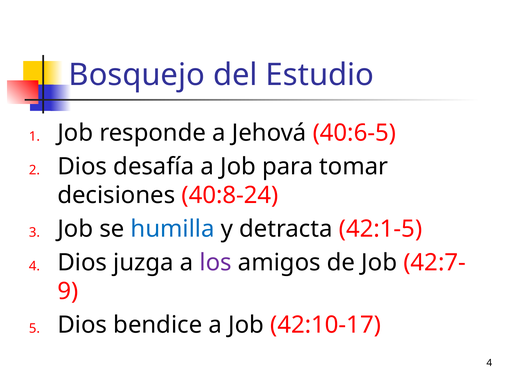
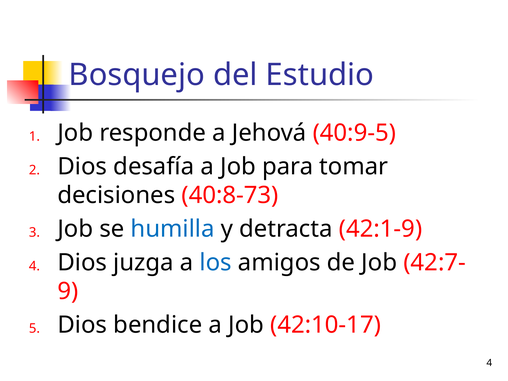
40:6-5: 40:6-5 -> 40:9-5
40:8-24: 40:8-24 -> 40:8-73
42:1-5: 42:1-5 -> 42:1-9
los colour: purple -> blue
